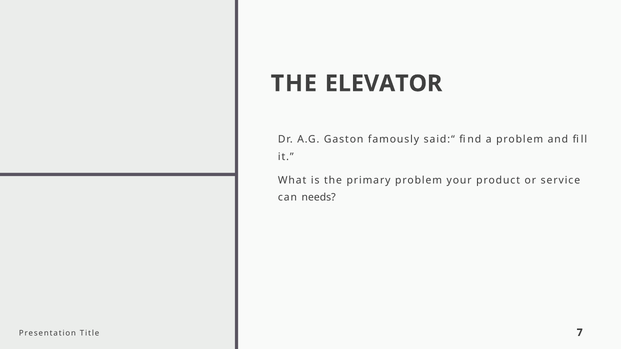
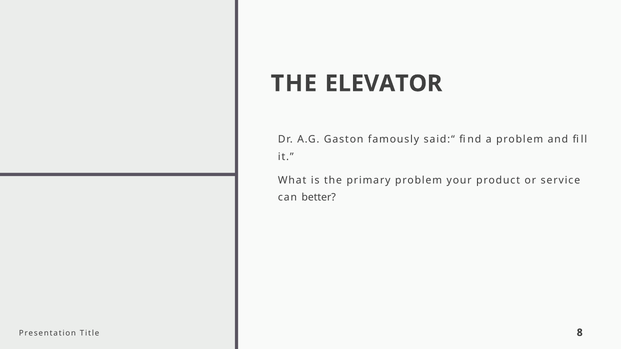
needs: needs -> better
7: 7 -> 8
